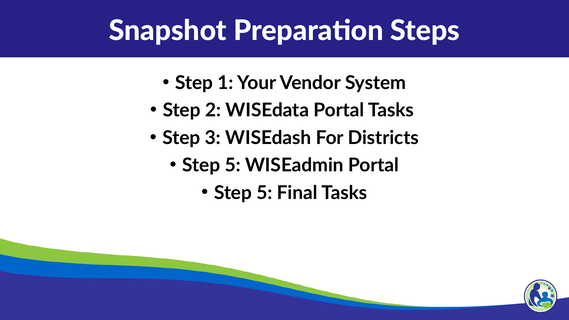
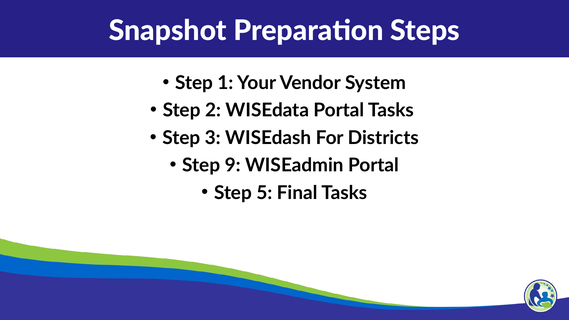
5 at (233, 165): 5 -> 9
